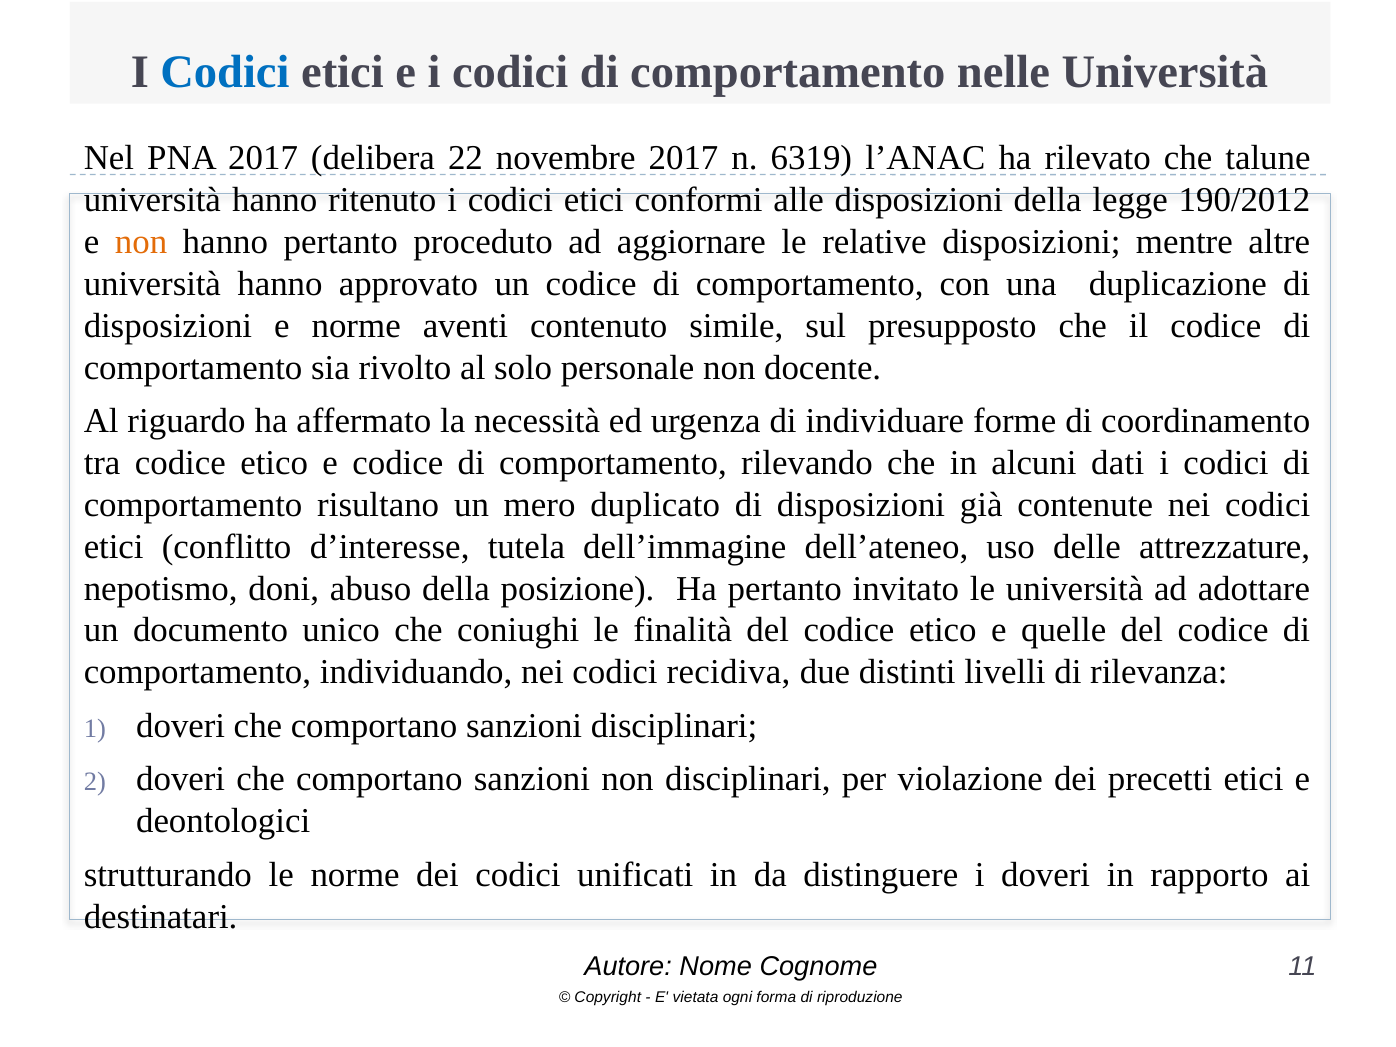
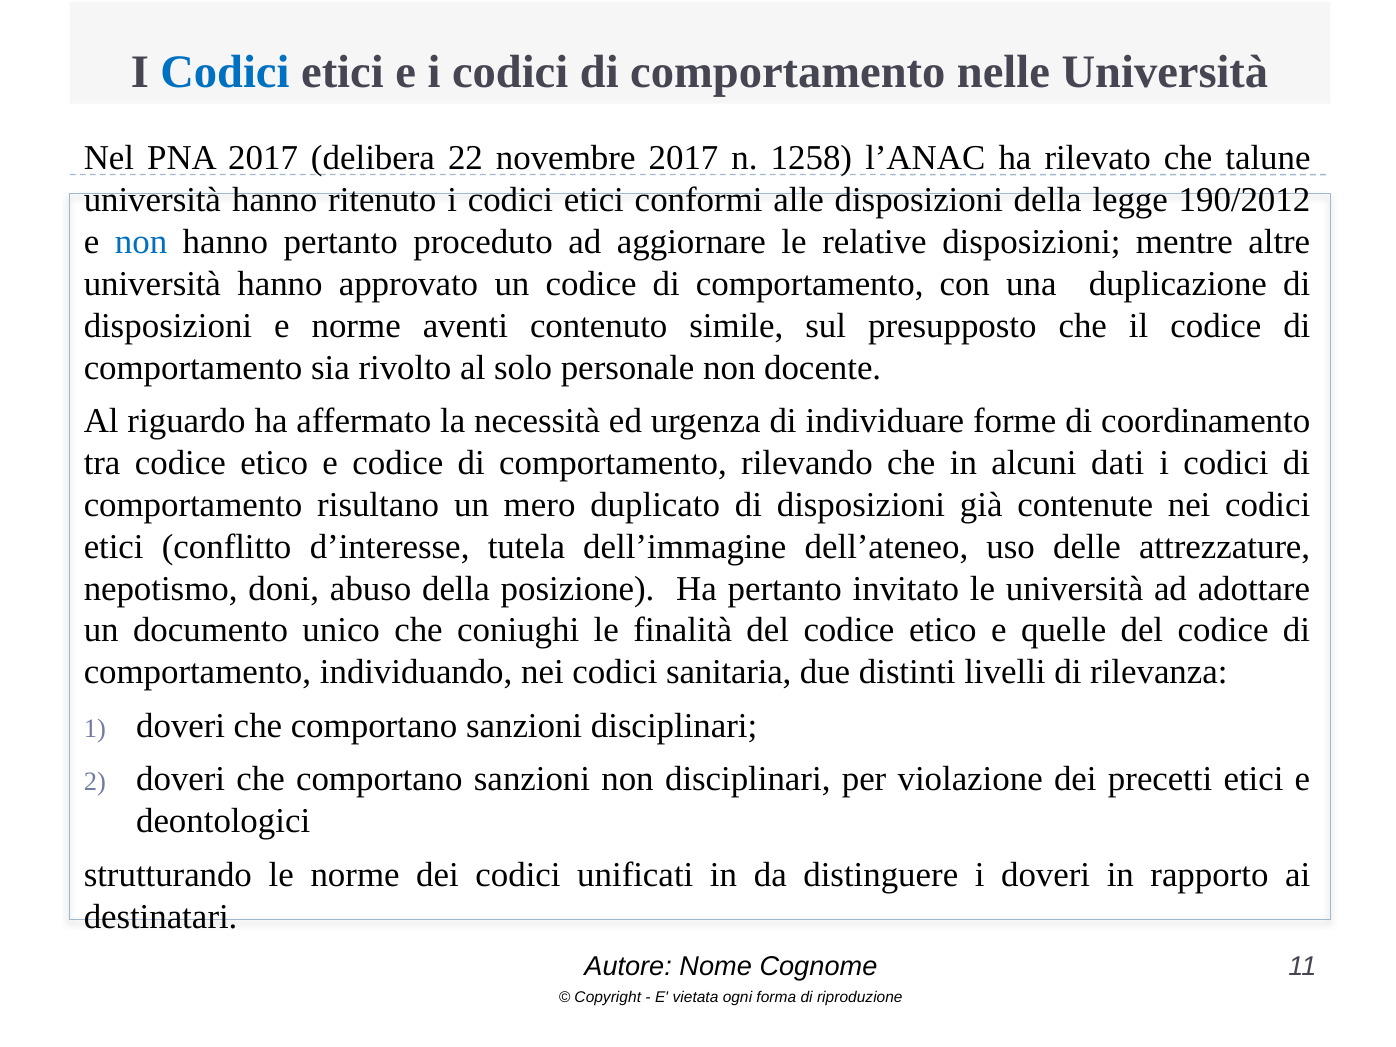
6319: 6319 -> 1258
non at (141, 242) colour: orange -> blue
recidiva: recidiva -> sanitaria
